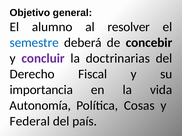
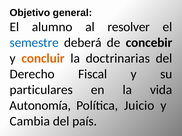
concluir colour: purple -> orange
importancia: importancia -> particulares
Cosas: Cosas -> Juicio
Federal: Federal -> Cambia
